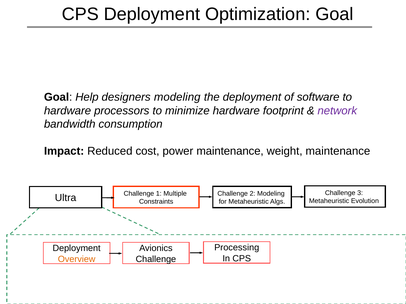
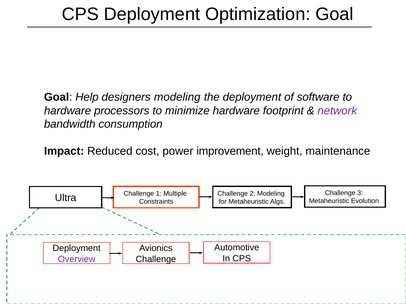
power maintenance: maintenance -> improvement
Processing: Processing -> Automotive
Overview colour: orange -> purple
